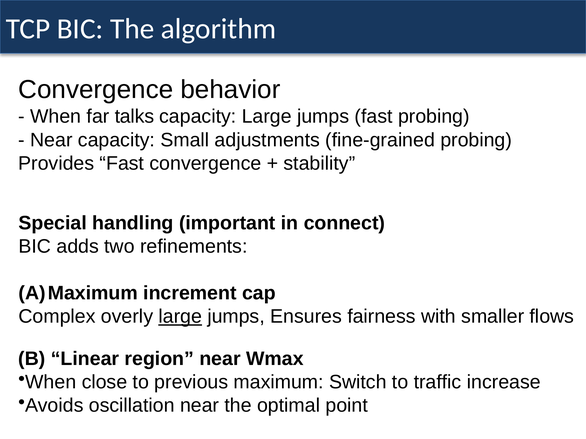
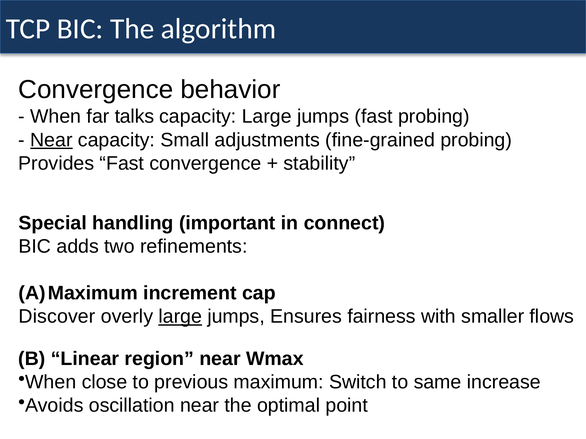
Near at (51, 140) underline: none -> present
Complex: Complex -> Discover
traffic: traffic -> same
